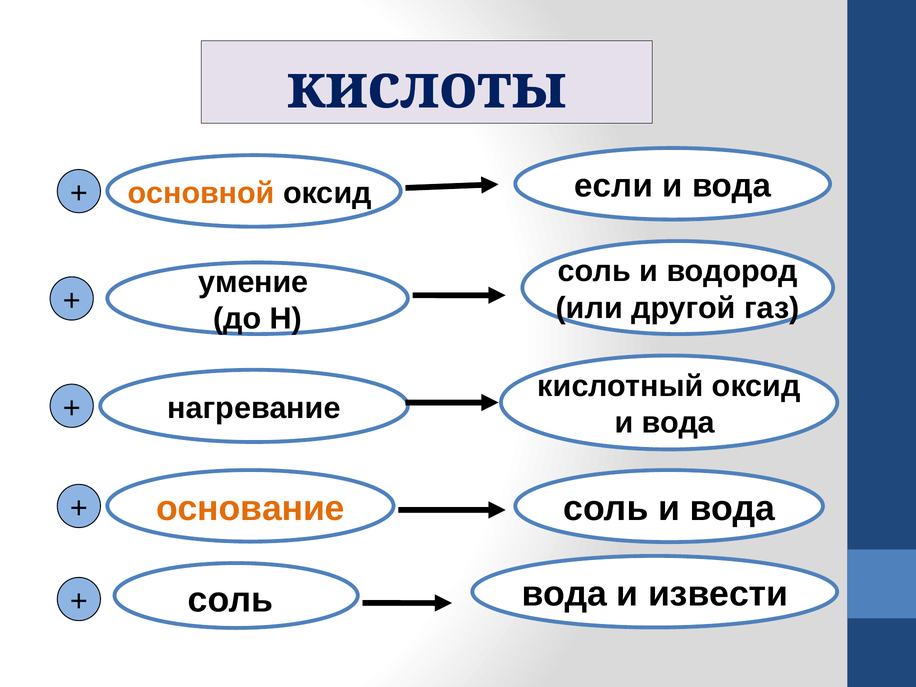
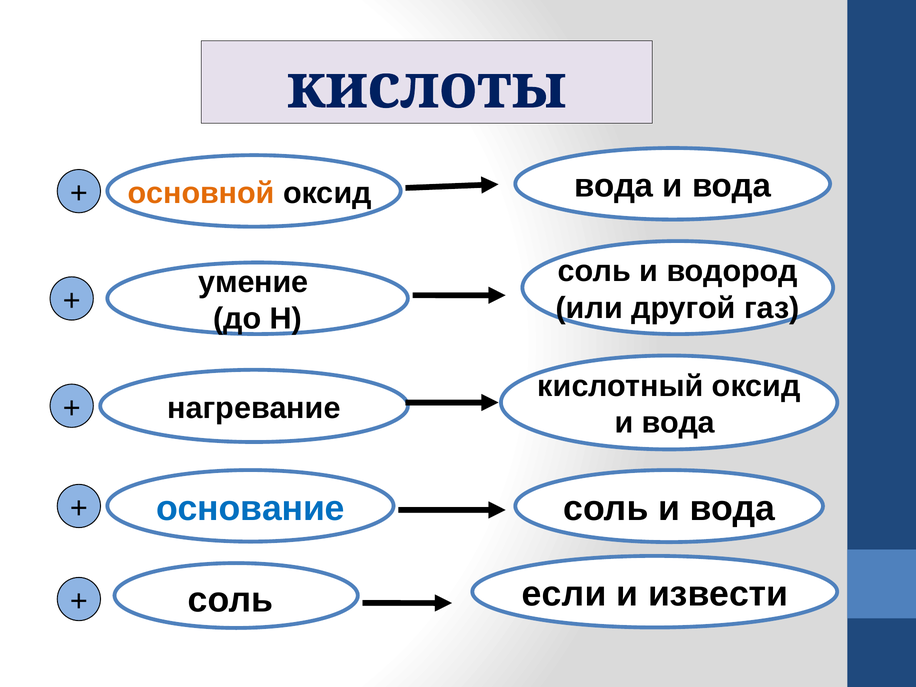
оксид если: если -> вода
основание colour: orange -> blue
соль вода: вода -> если
